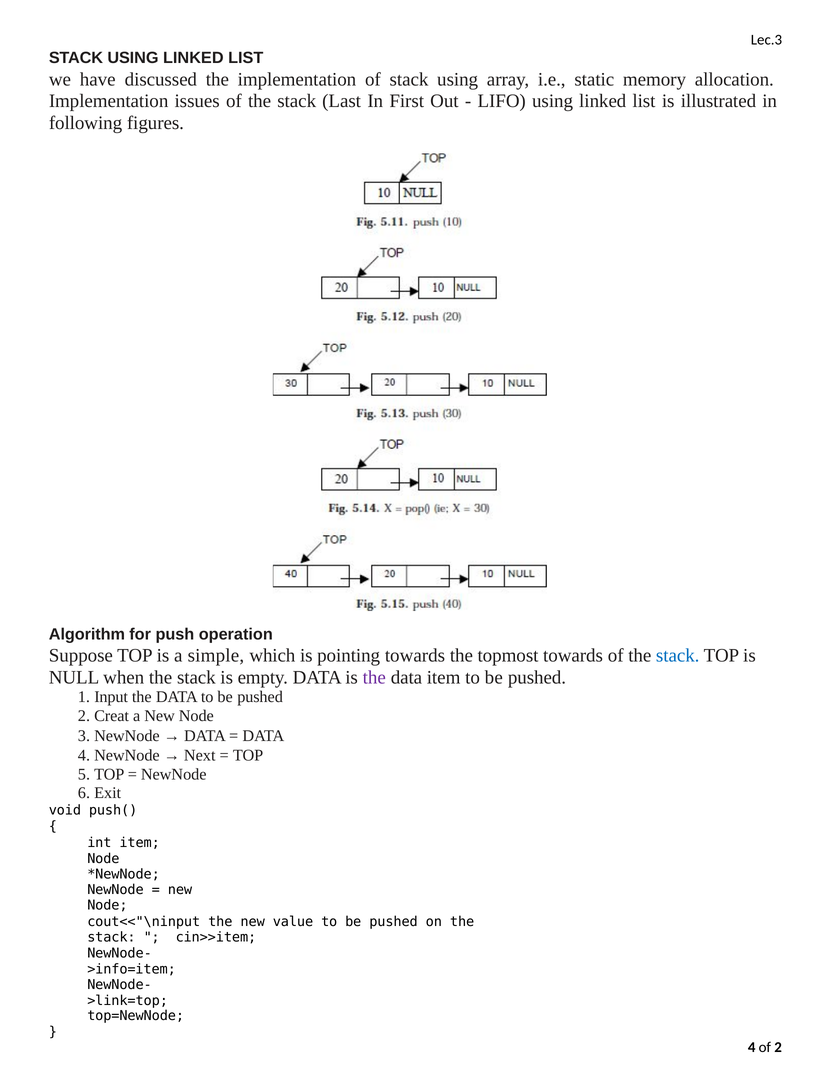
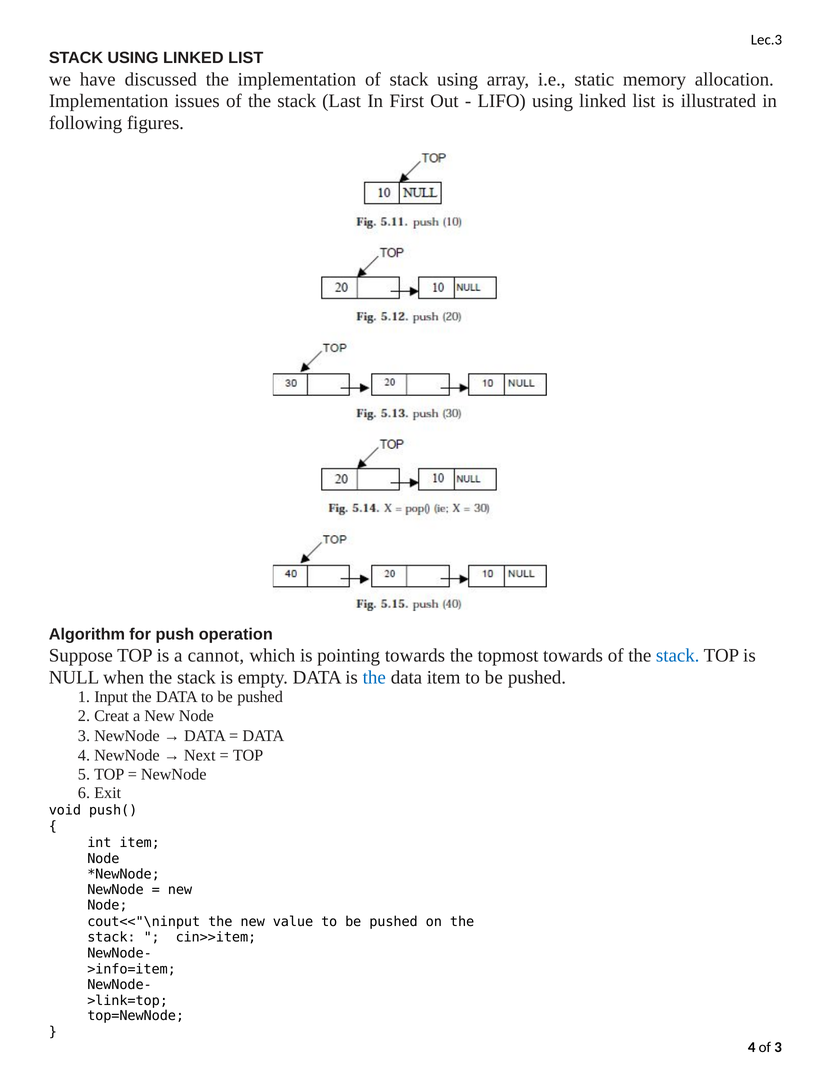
simple: simple -> cannot
the at (374, 678) colour: purple -> blue
2: 2 -> 3
